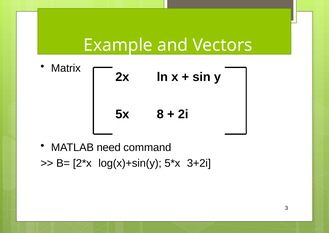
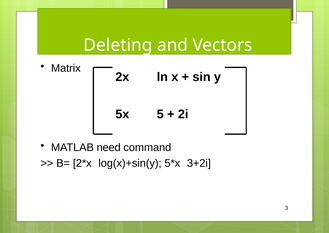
Example: Example -> Deleting
8: 8 -> 5
